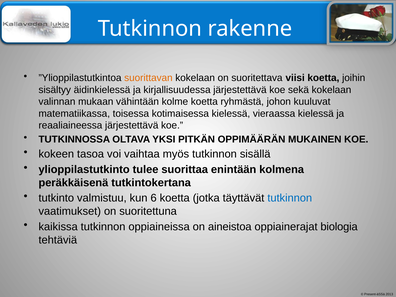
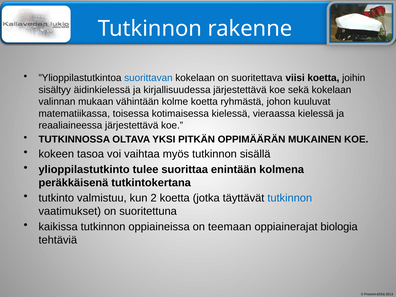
suorittavan colour: orange -> blue
6: 6 -> 2
aineistoa: aineistoa -> teemaan
